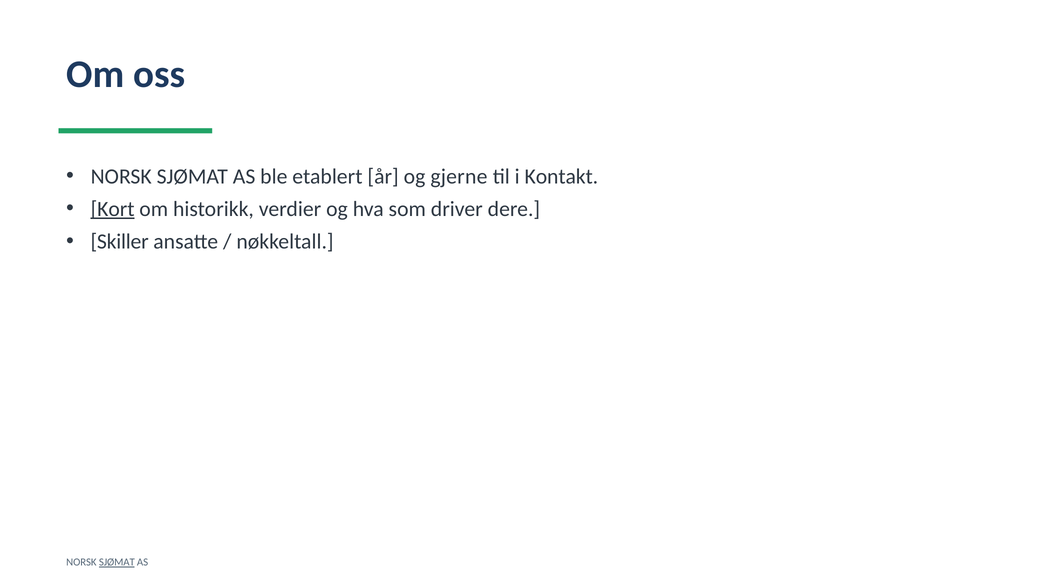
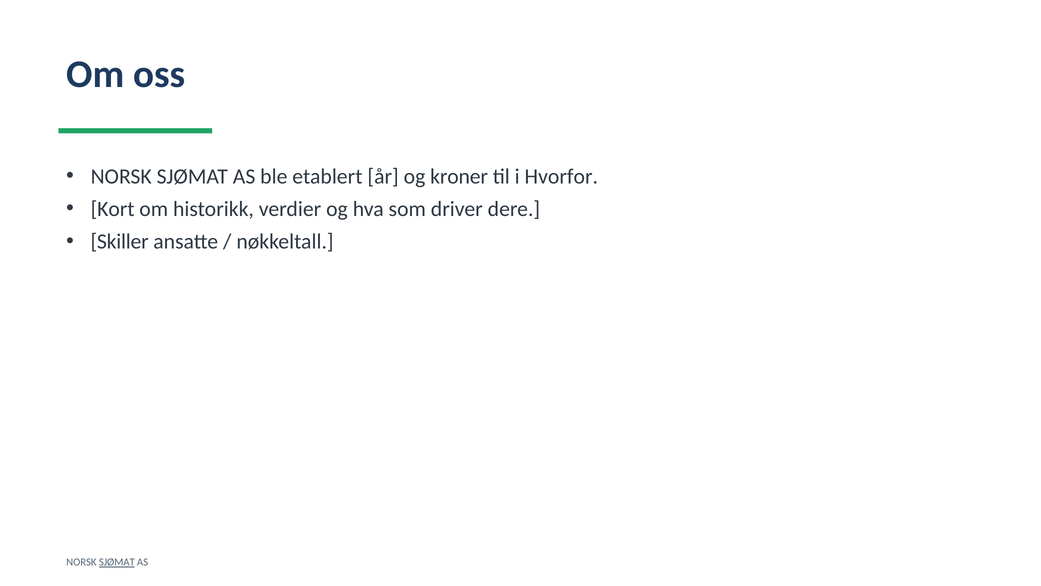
gjerne: gjerne -> kroner
Kontakt: Kontakt -> Hvorfor
Kort underline: present -> none
